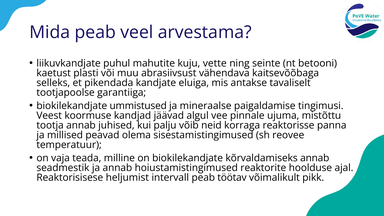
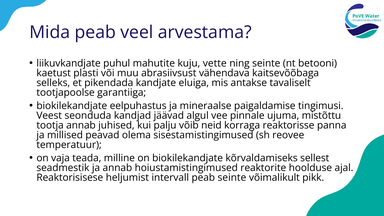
ummistused: ummistused -> eelpuhastus
koormuse: koormuse -> seonduda
kõrvaldamiseks annab: annab -> sellest
peab töötav: töötav -> seinte
